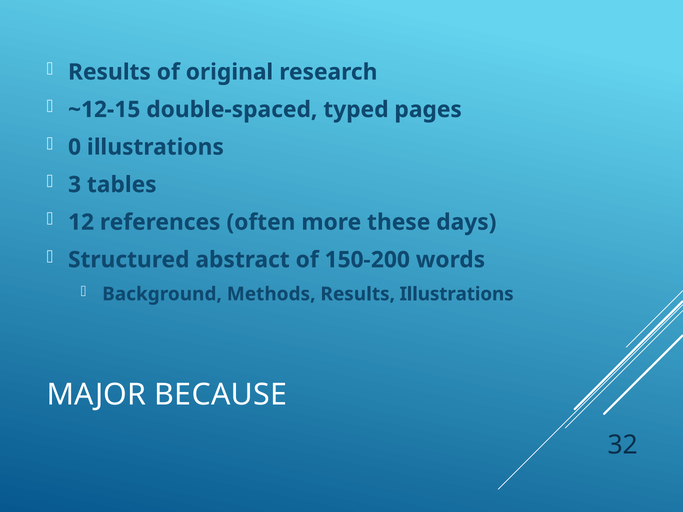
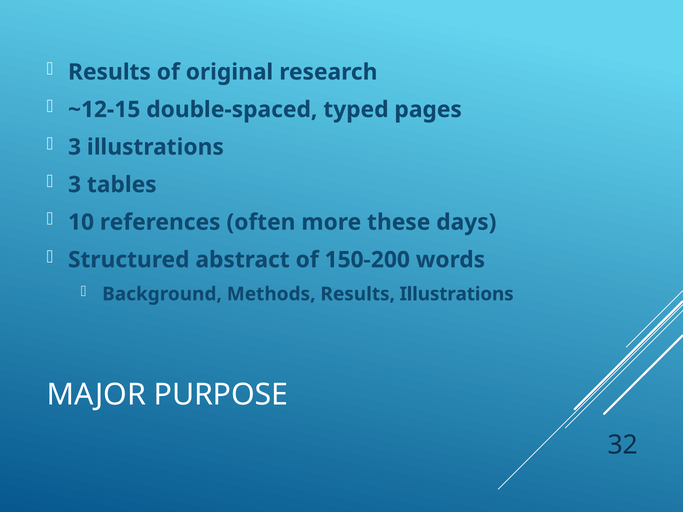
0 at (75, 147): 0 -> 3
12: 12 -> 10
BECAUSE: BECAUSE -> PURPOSE
